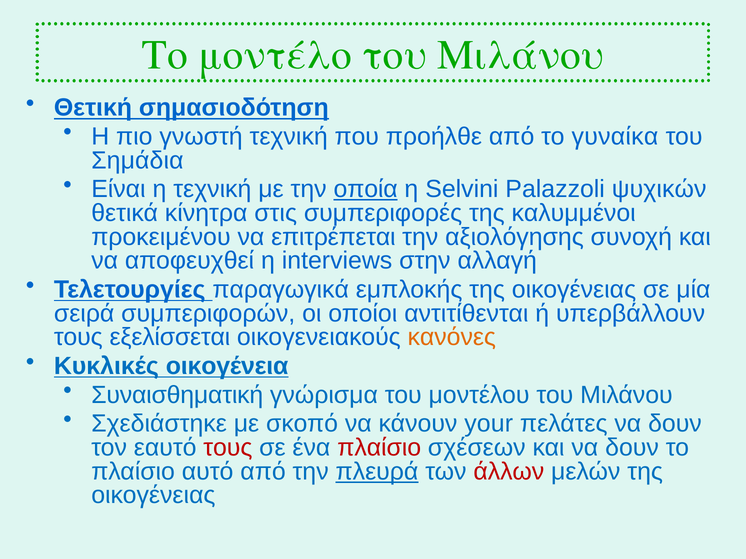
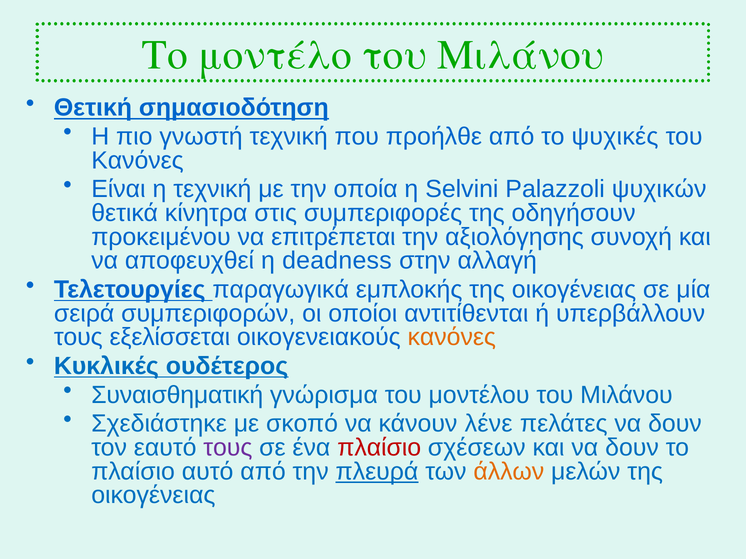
γυναίκα: γυναίκα -> ψυχικές
Σημάδια at (137, 160): Σημάδια -> Κανόνες
οποία underline: present -> none
καλυμμένοι: καλυμμένοι -> οδηγήσουν
interviews: interviews -> deadness
οικογένεια: οικογένεια -> ουδέτερος
your: your -> λένε
τους at (228, 448) colour: red -> purple
άλλων colour: red -> orange
